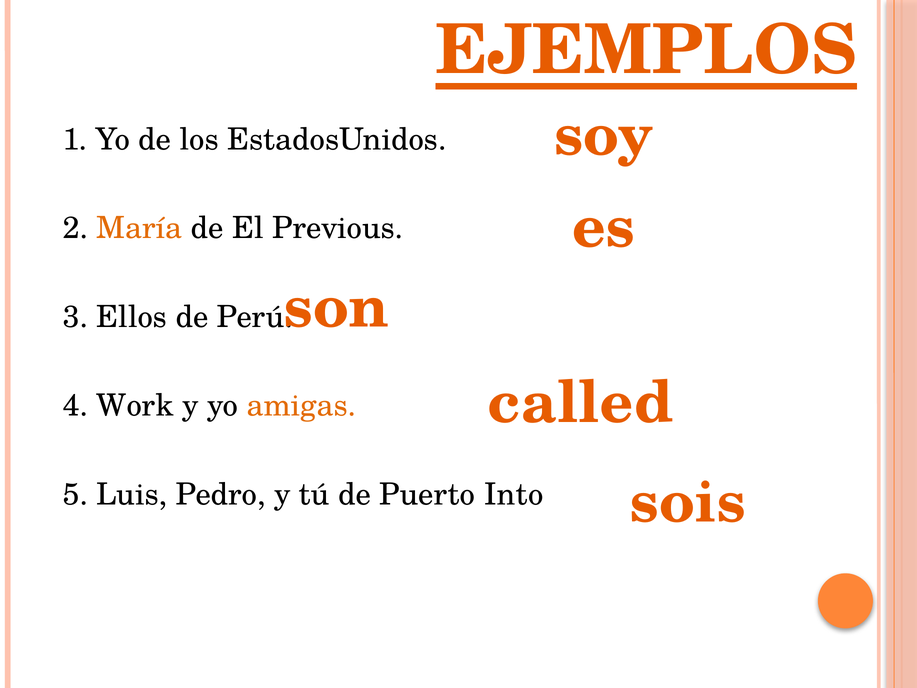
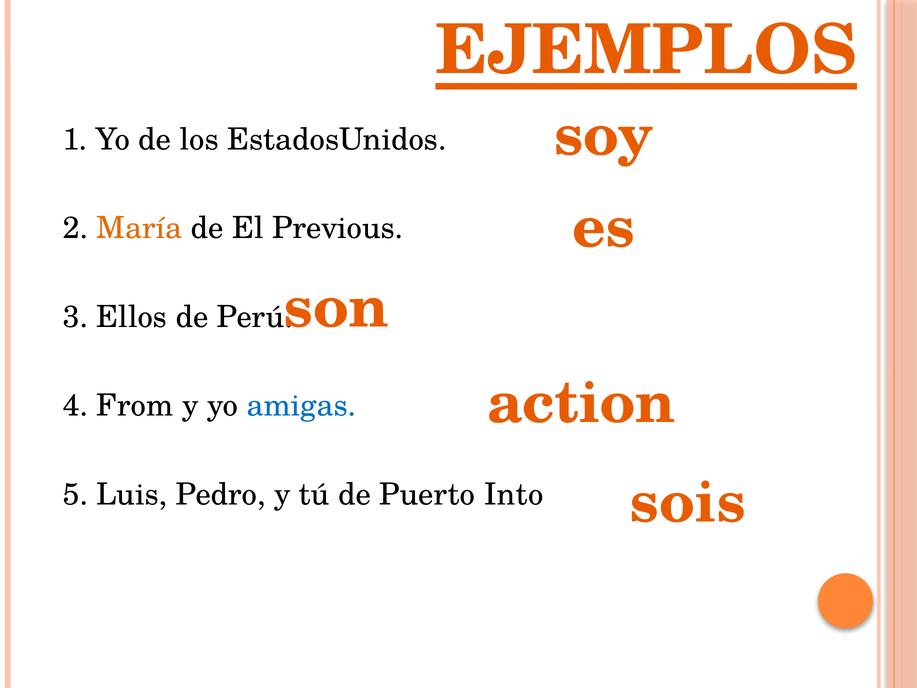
called: called -> action
Work: Work -> From
amigas colour: orange -> blue
